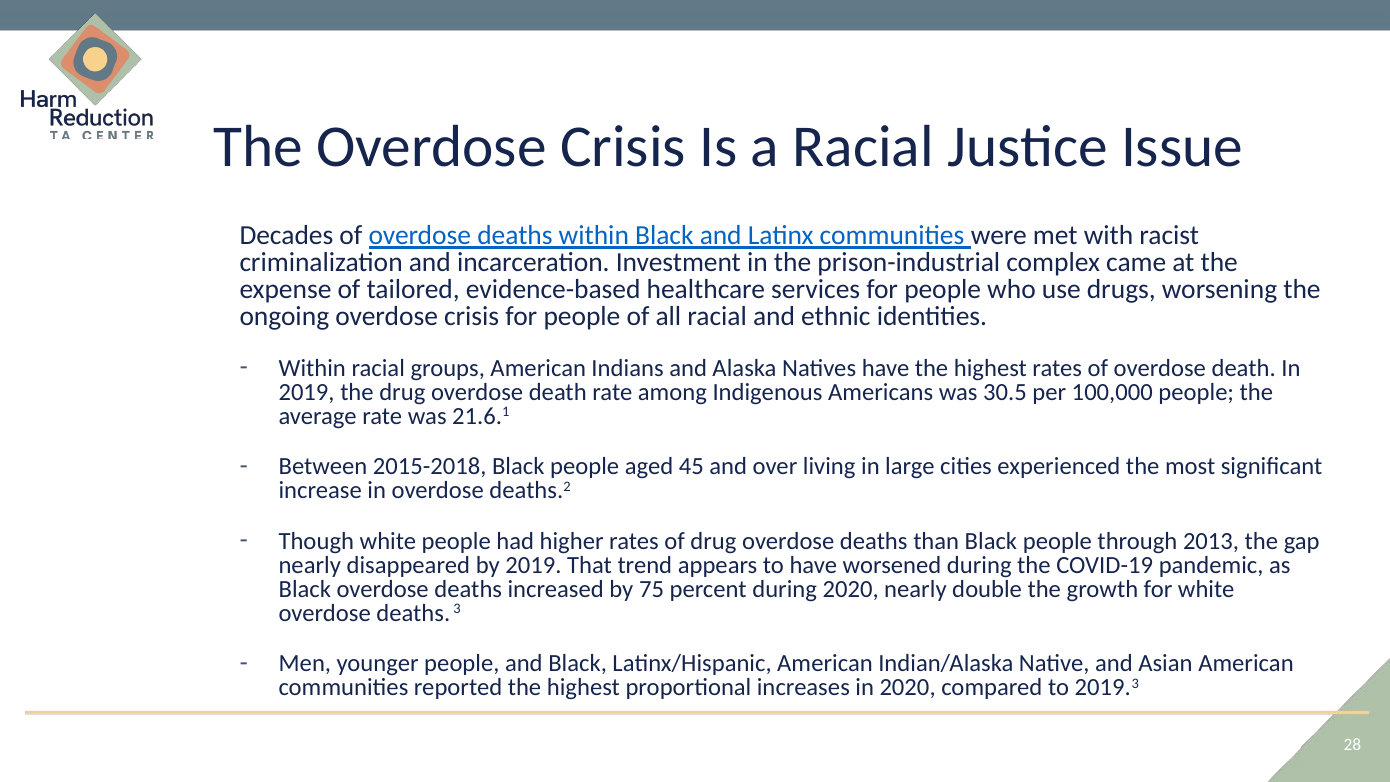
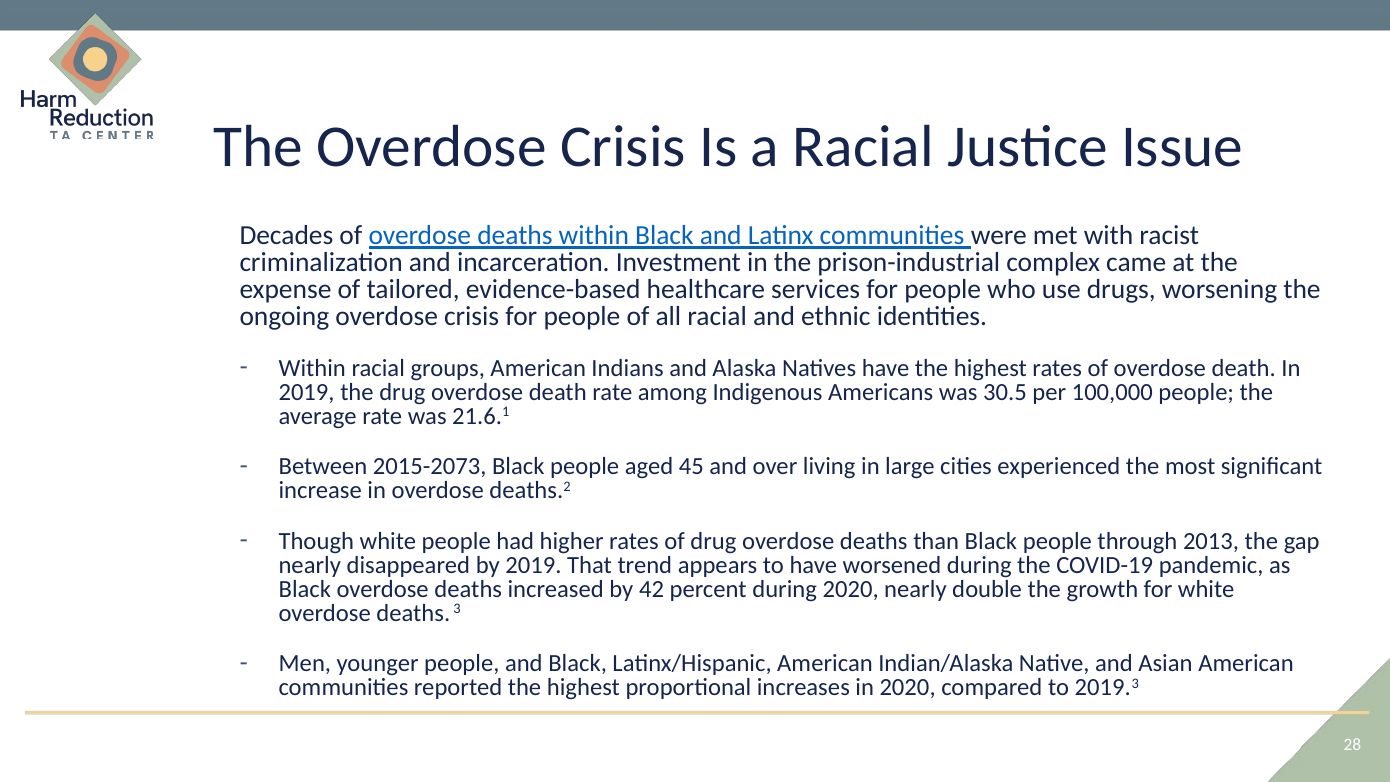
2015-2018: 2015-2018 -> 2015-2073
75: 75 -> 42
